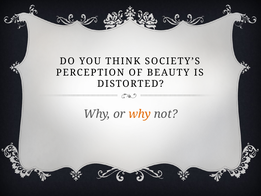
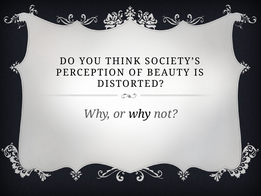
why at (140, 114) colour: orange -> black
